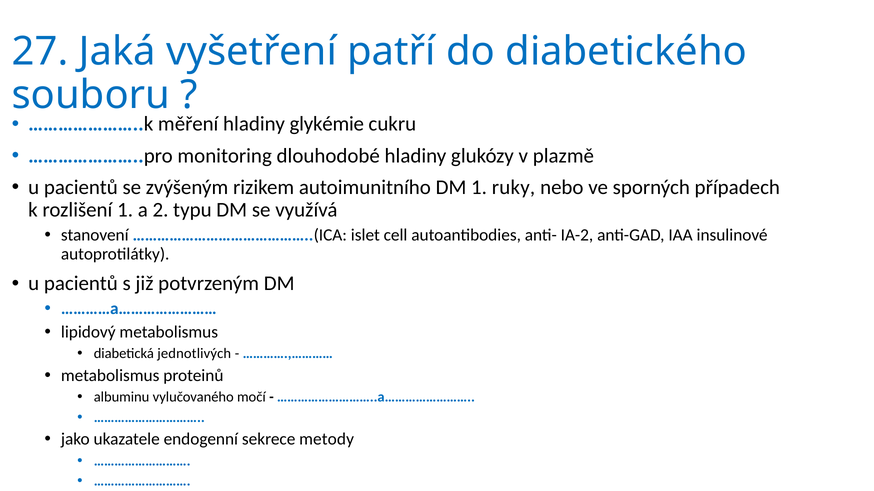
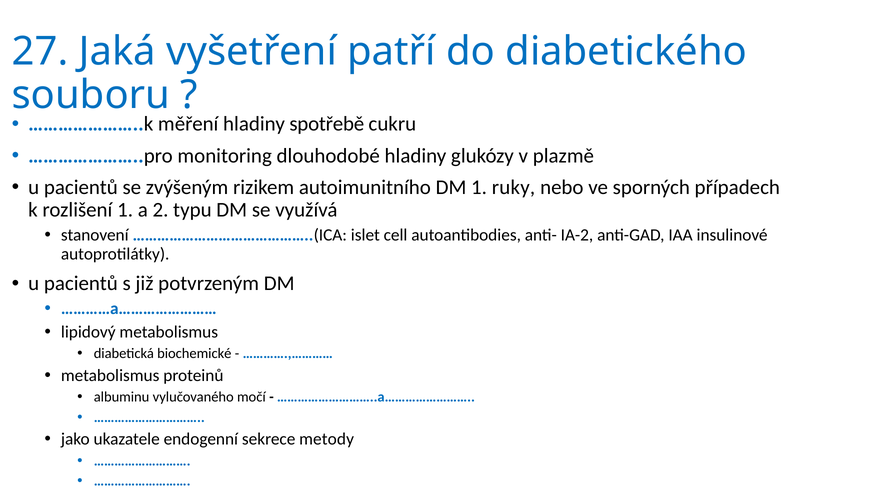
glykémie: glykémie -> spotřebě
jednotlivých: jednotlivých -> biochemické
